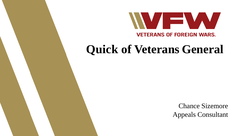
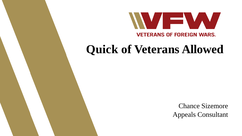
General: General -> Allowed
